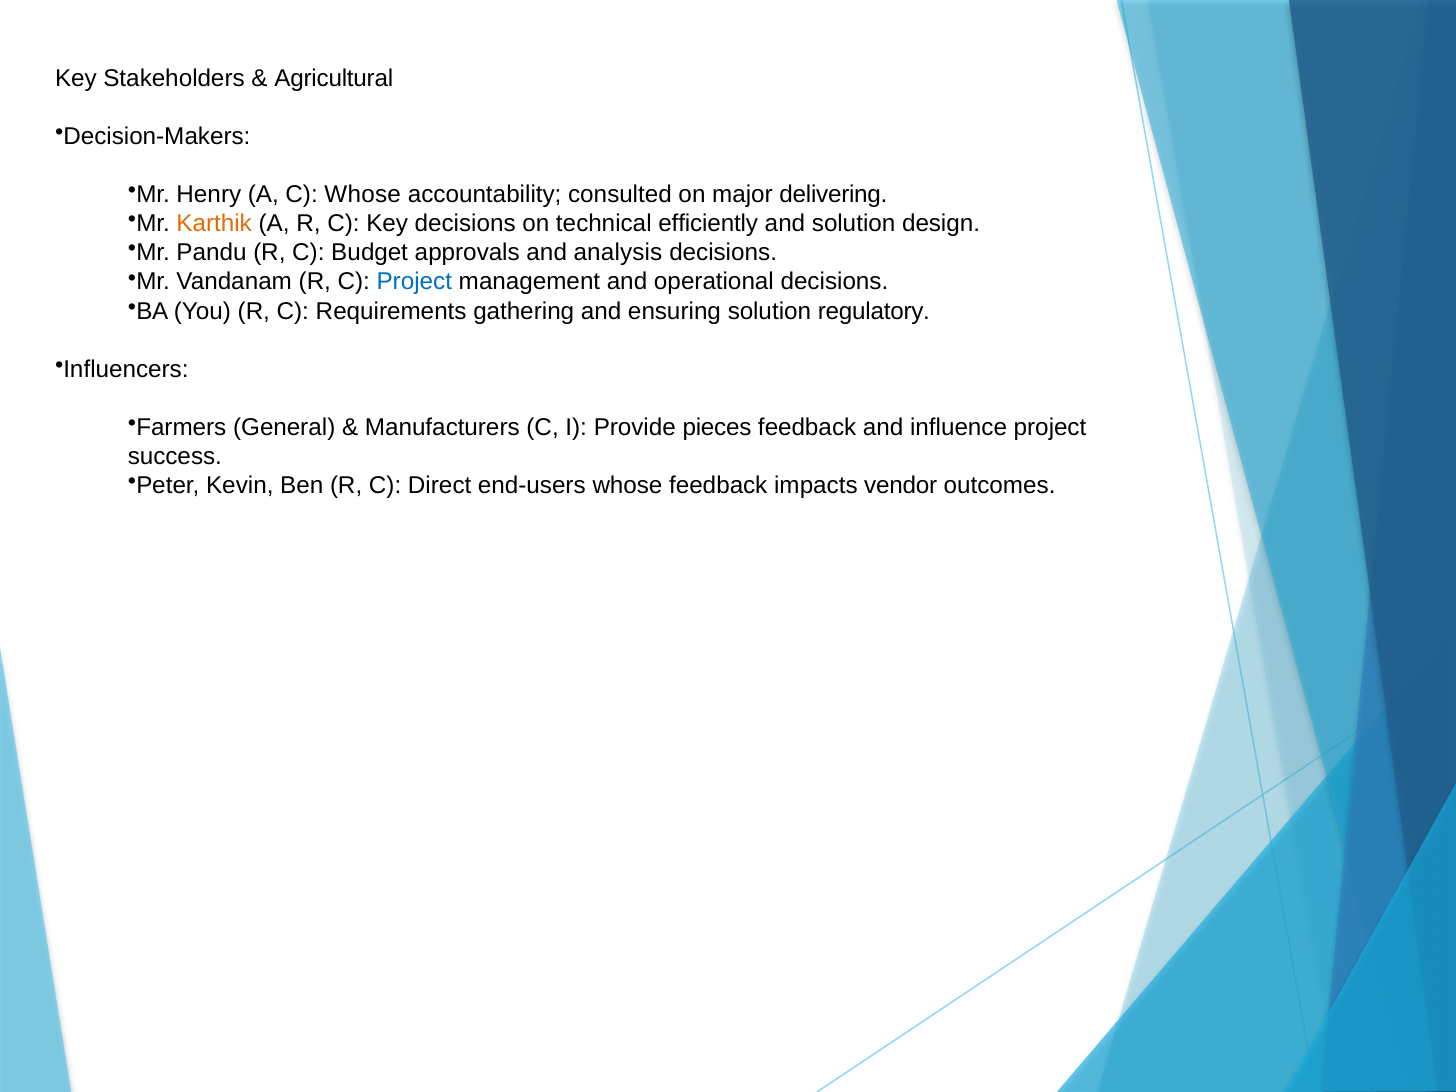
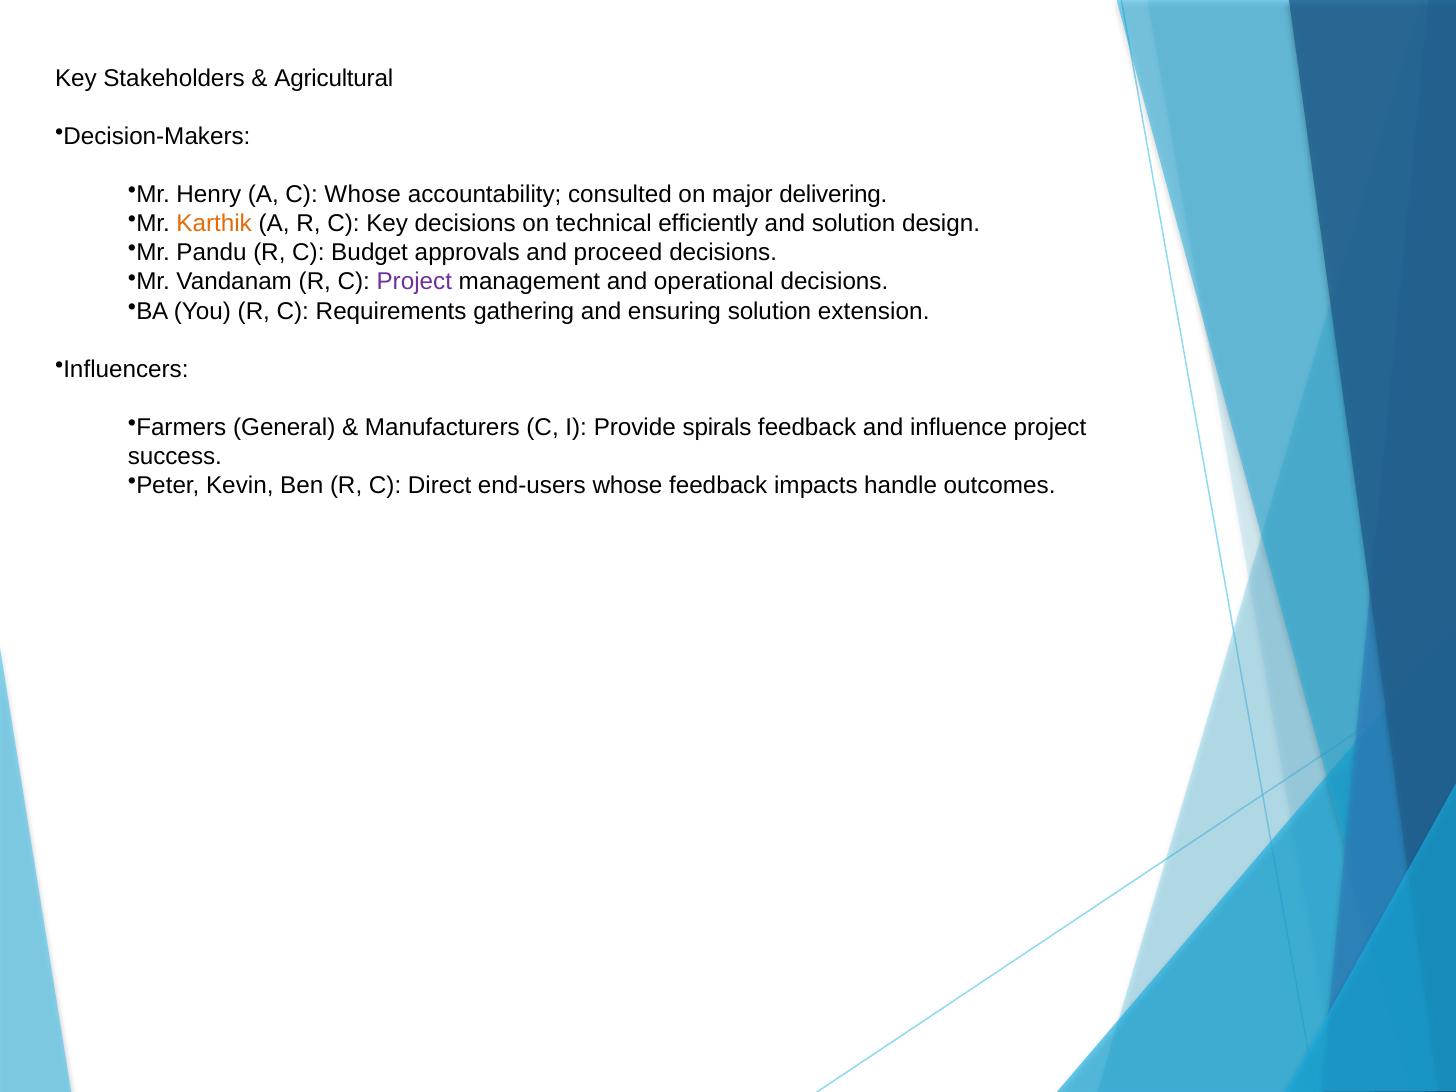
analysis: analysis -> proceed
Project at (414, 282) colour: blue -> purple
regulatory: regulatory -> extension
pieces: pieces -> spirals
vendor: vendor -> handle
